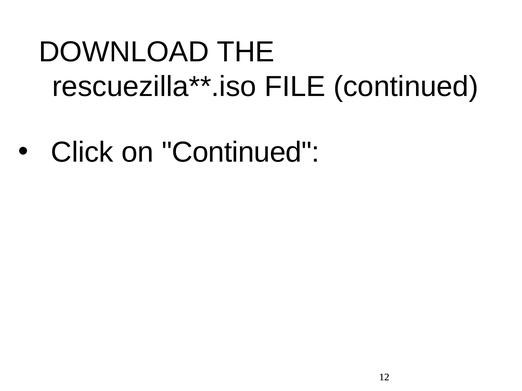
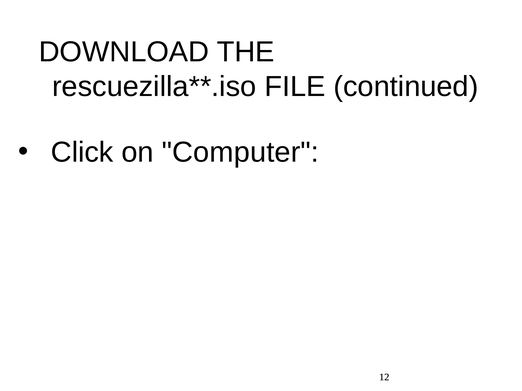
on Continued: Continued -> Computer
